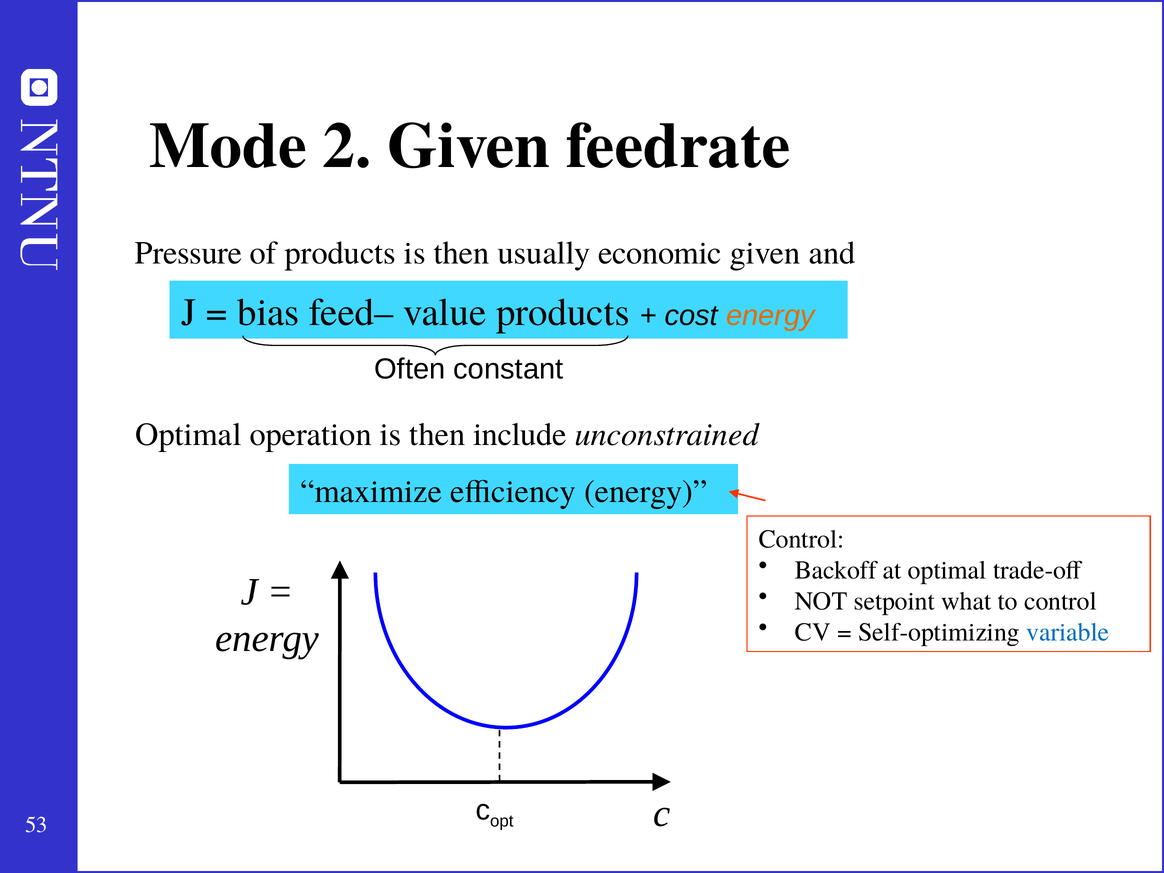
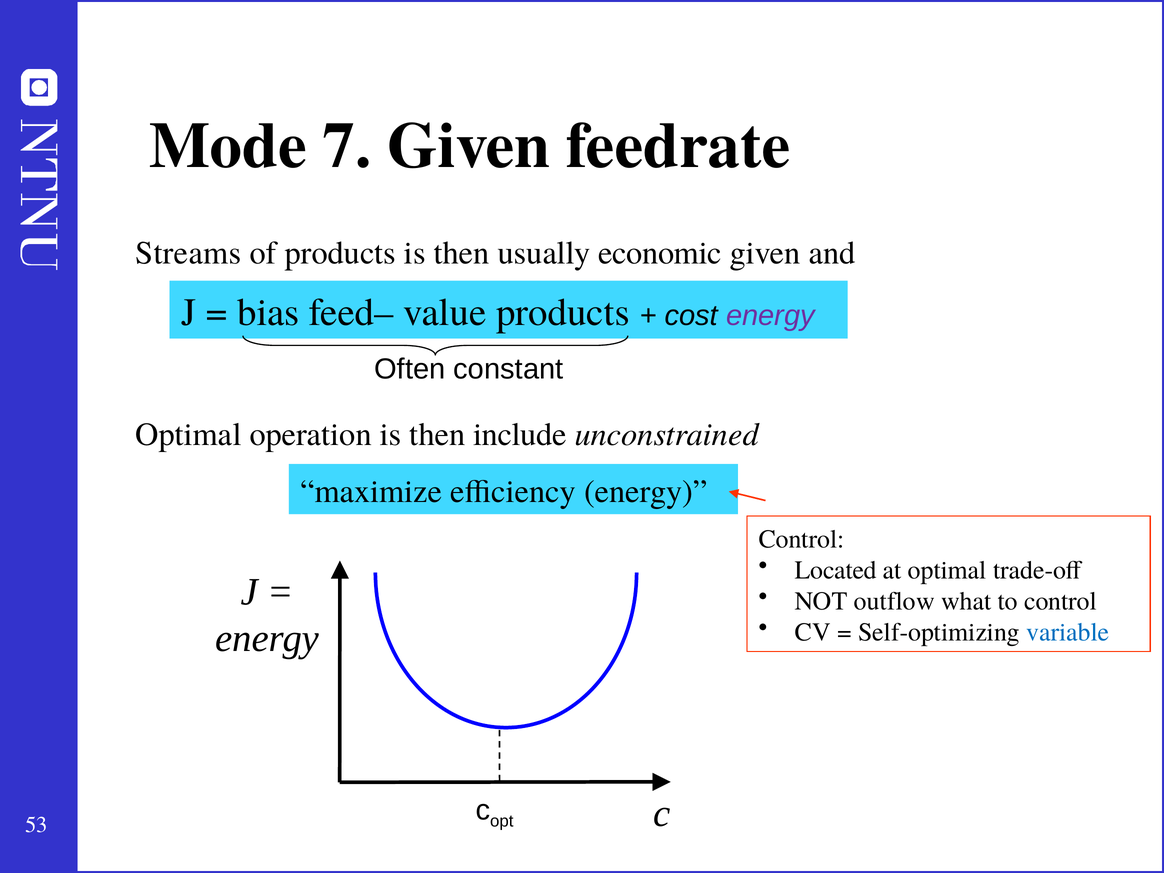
2: 2 -> 7
Pressure: Pressure -> Streams
energy at (770, 316) colour: orange -> purple
Backoff: Backoff -> Located
setpoint: setpoint -> outflow
